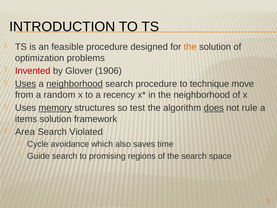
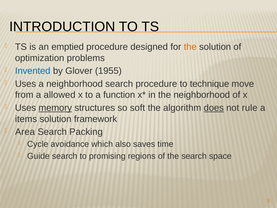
feasible: feasible -> emptied
Invented colour: red -> blue
1906: 1906 -> 1955
Uses at (26, 84) underline: present -> none
neighborhood at (75, 84) underline: present -> none
random: random -> allowed
recency: recency -> function
test: test -> soft
Violated: Violated -> Packing
